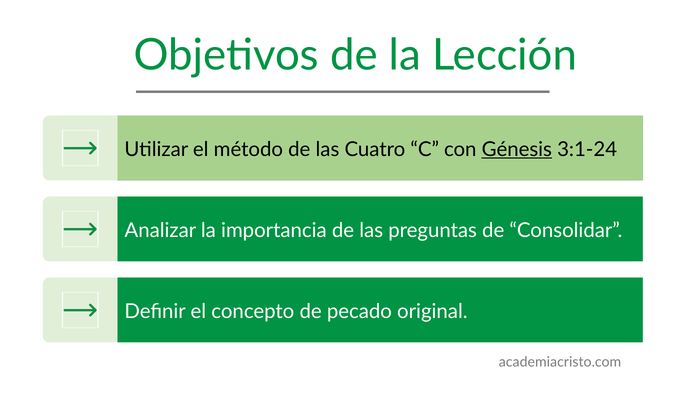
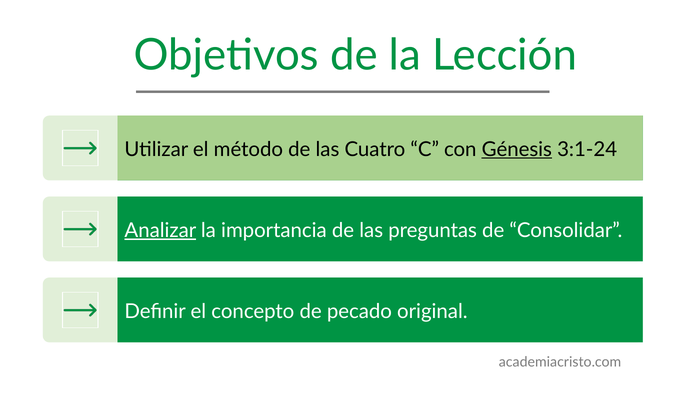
Analizar underline: none -> present
